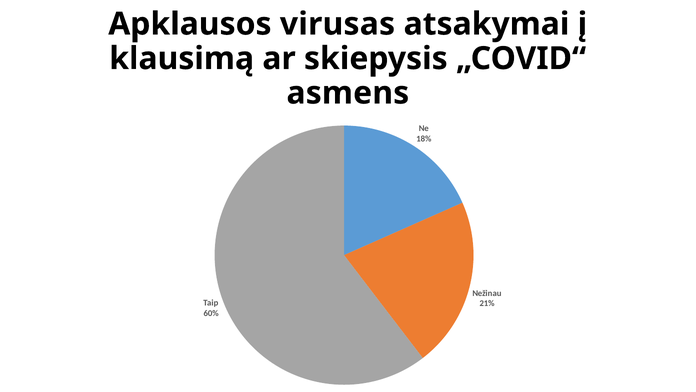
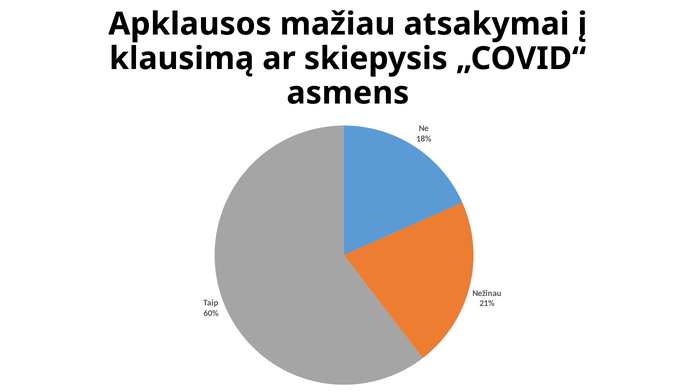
virusas: virusas -> mažiau
